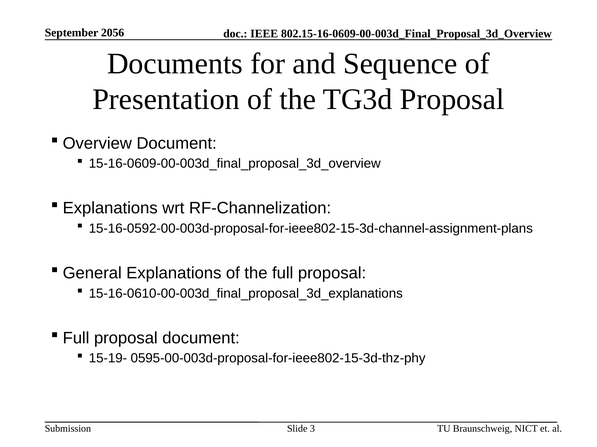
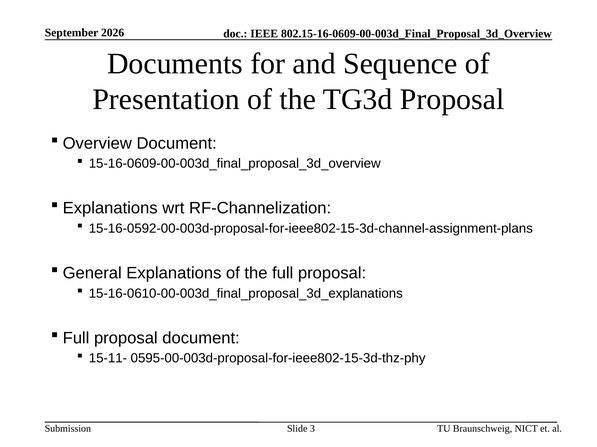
2056: 2056 -> 2026
15-19-: 15-19- -> 15-11-
